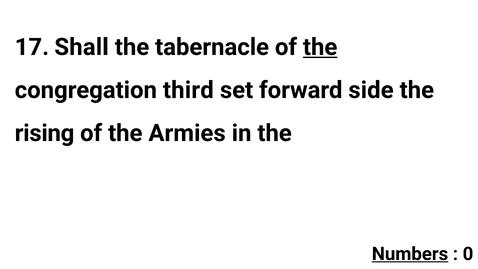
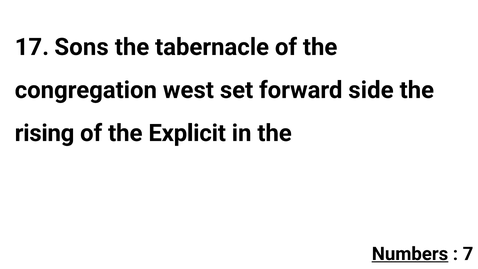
Shall: Shall -> Sons
the at (320, 47) underline: present -> none
third: third -> west
Armies: Armies -> Explicit
0: 0 -> 7
